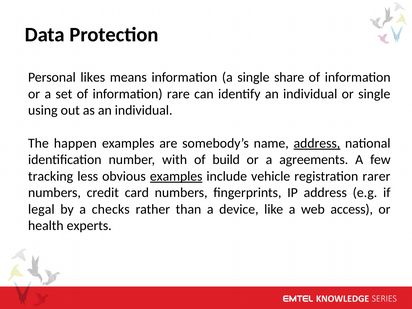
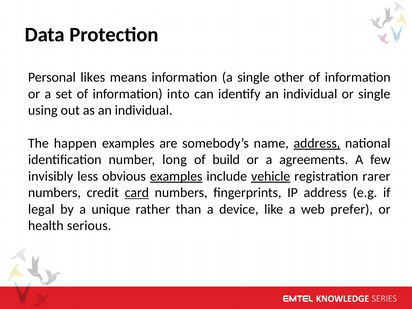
share: share -> other
rare: rare -> into
with: with -> long
tracking: tracking -> invisibly
vehicle underline: none -> present
card underline: none -> present
checks: checks -> unique
access: access -> prefer
experts: experts -> serious
